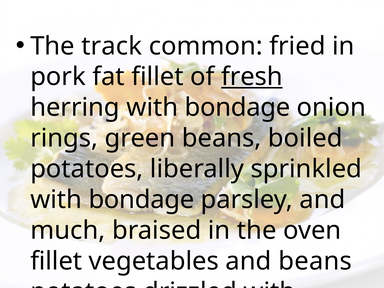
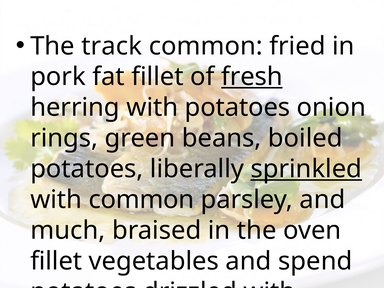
herring with bondage: bondage -> potatoes
sprinkled underline: none -> present
bondage at (141, 200): bondage -> common
and beans: beans -> spend
